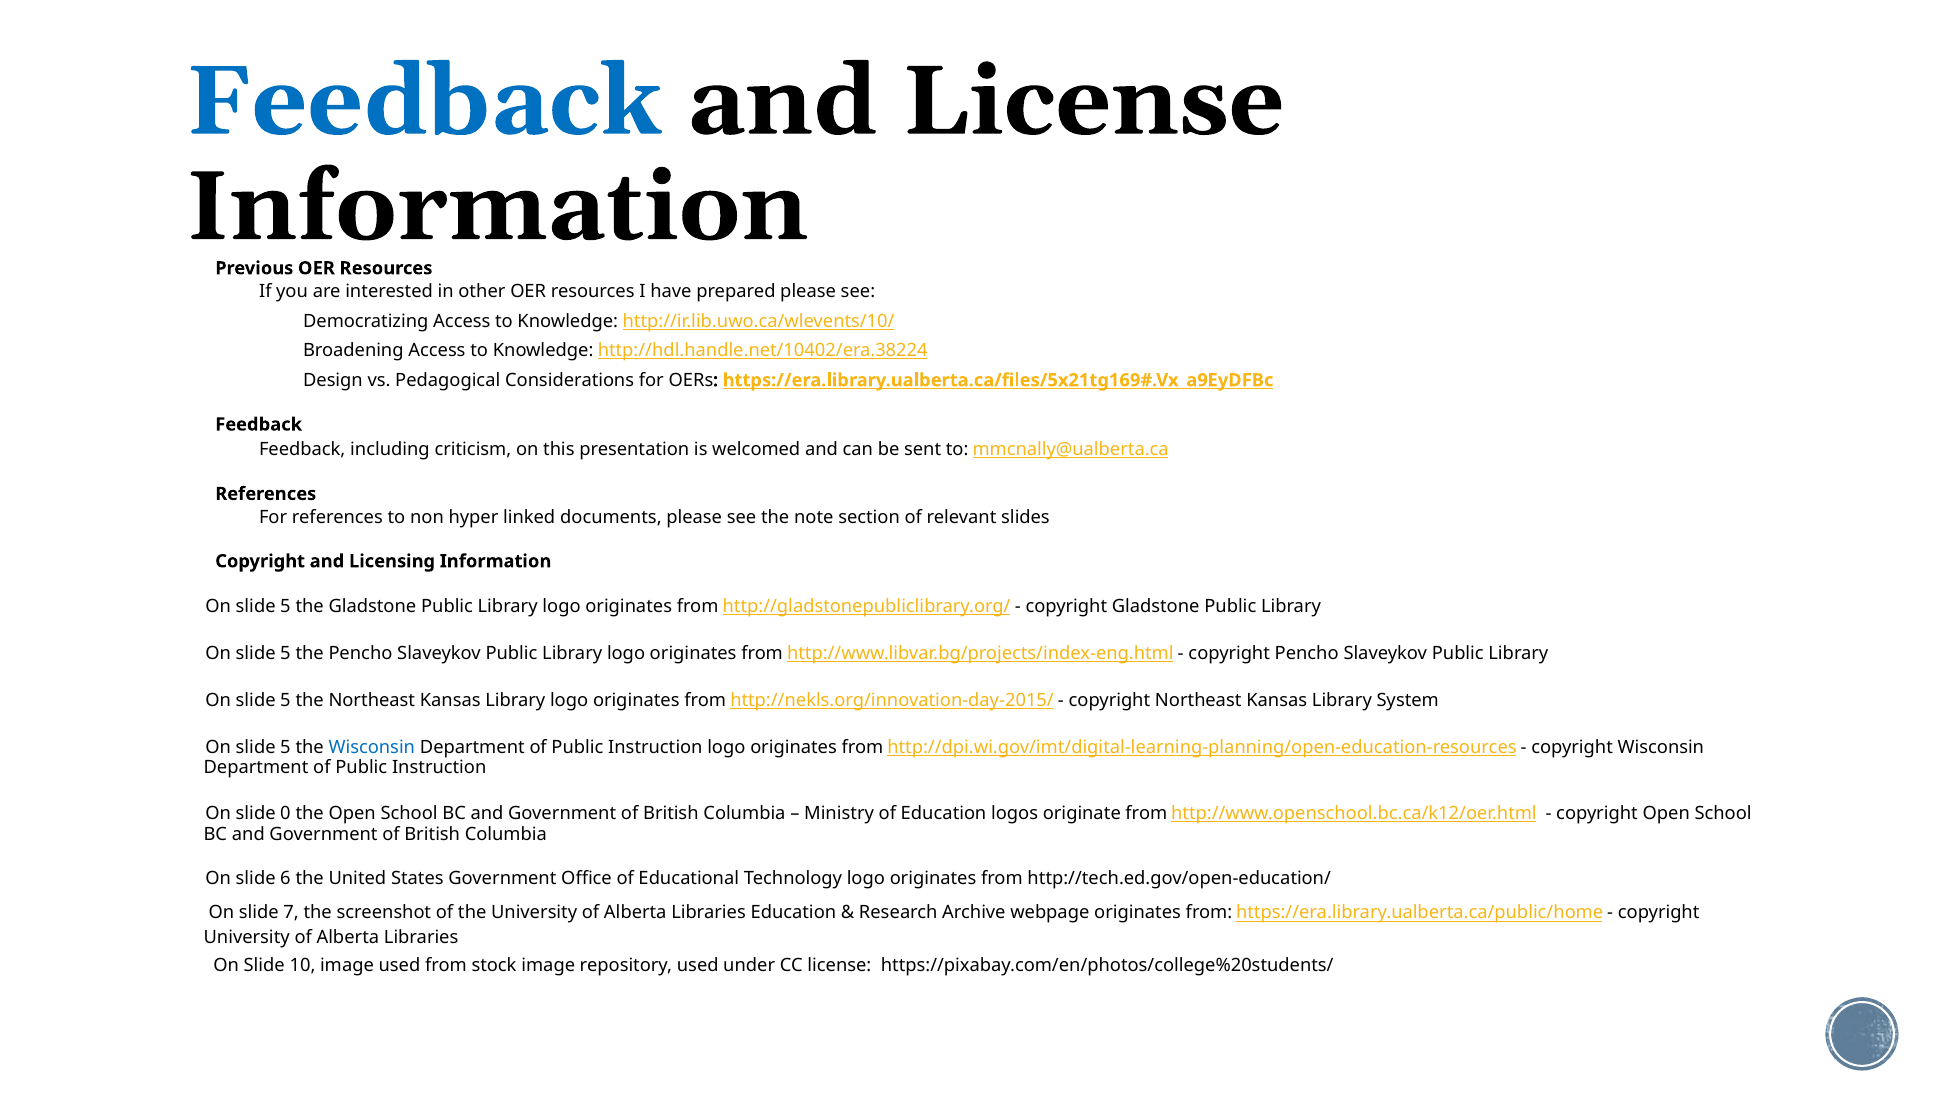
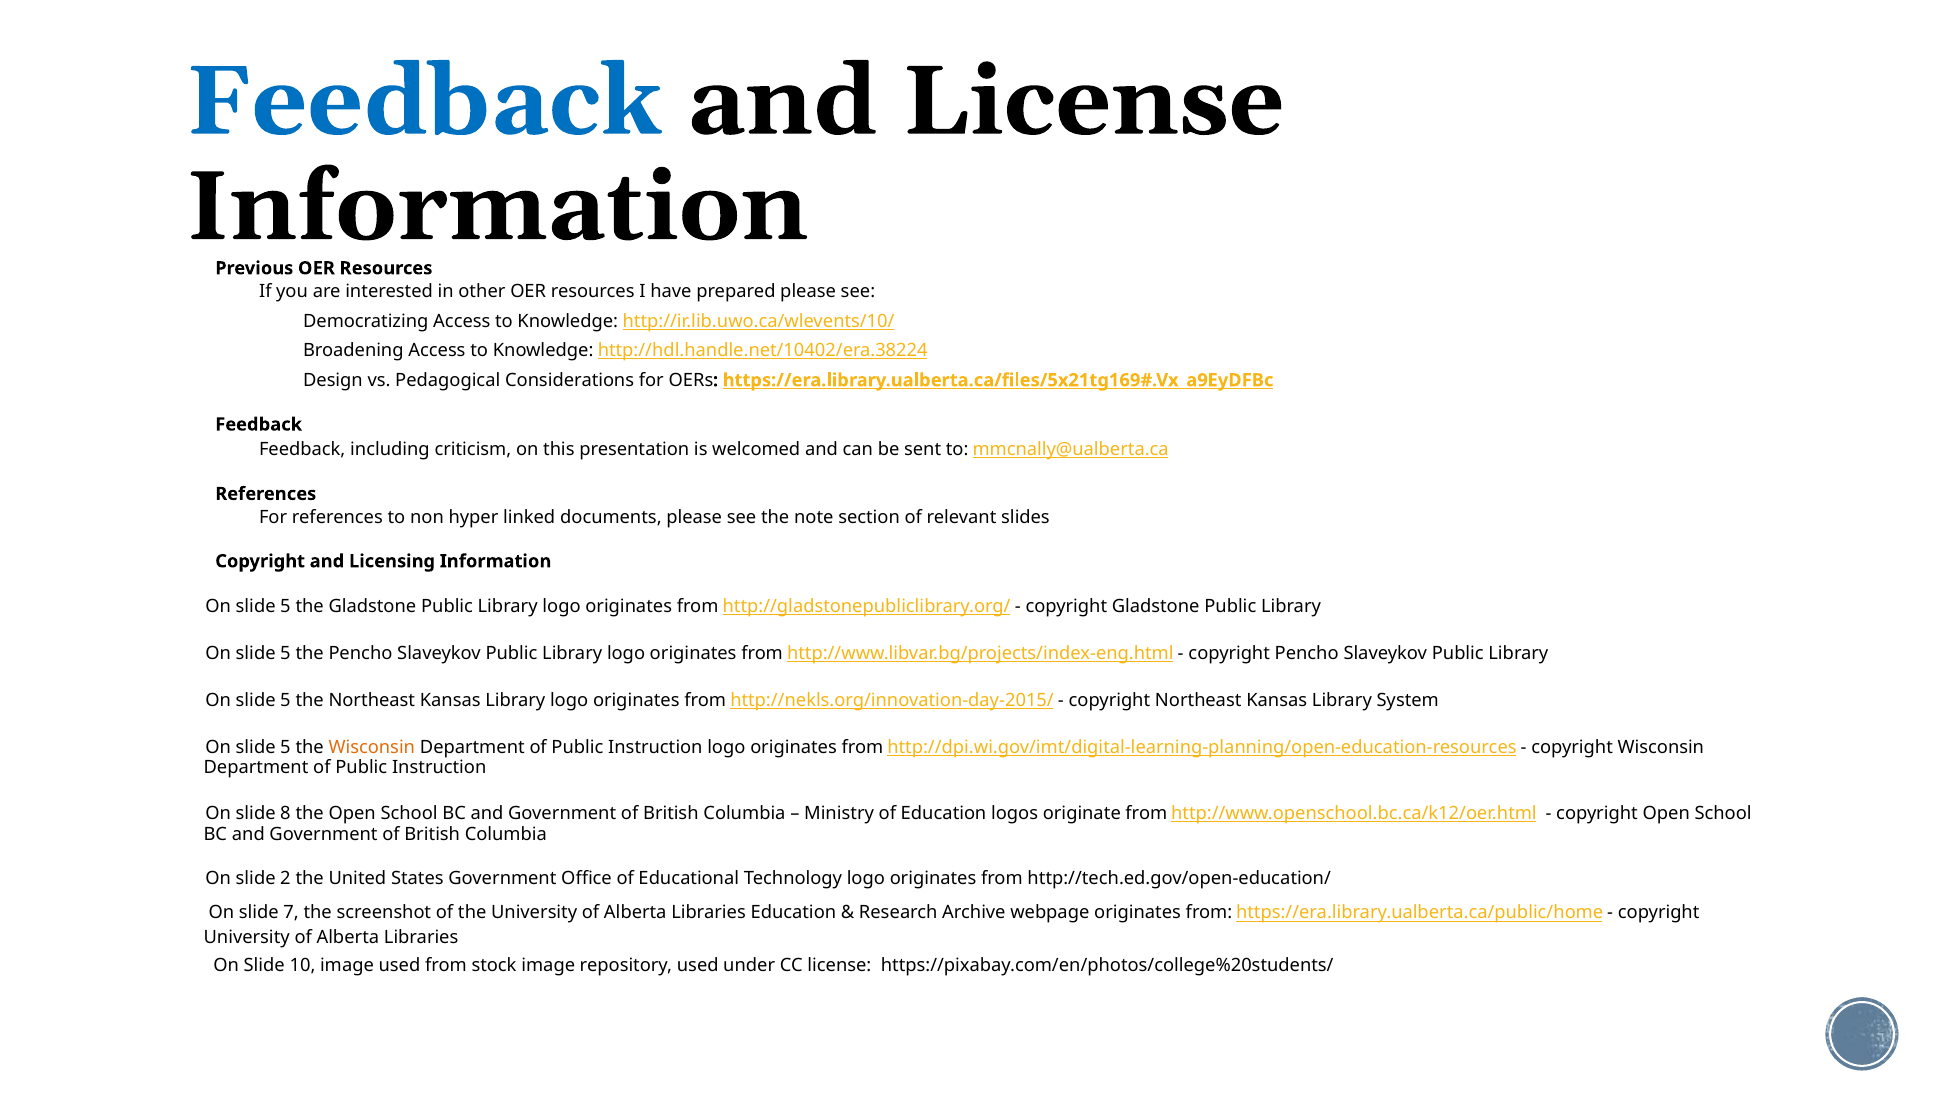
Wisconsin at (372, 747) colour: blue -> orange
0: 0 -> 8
6: 6 -> 2
